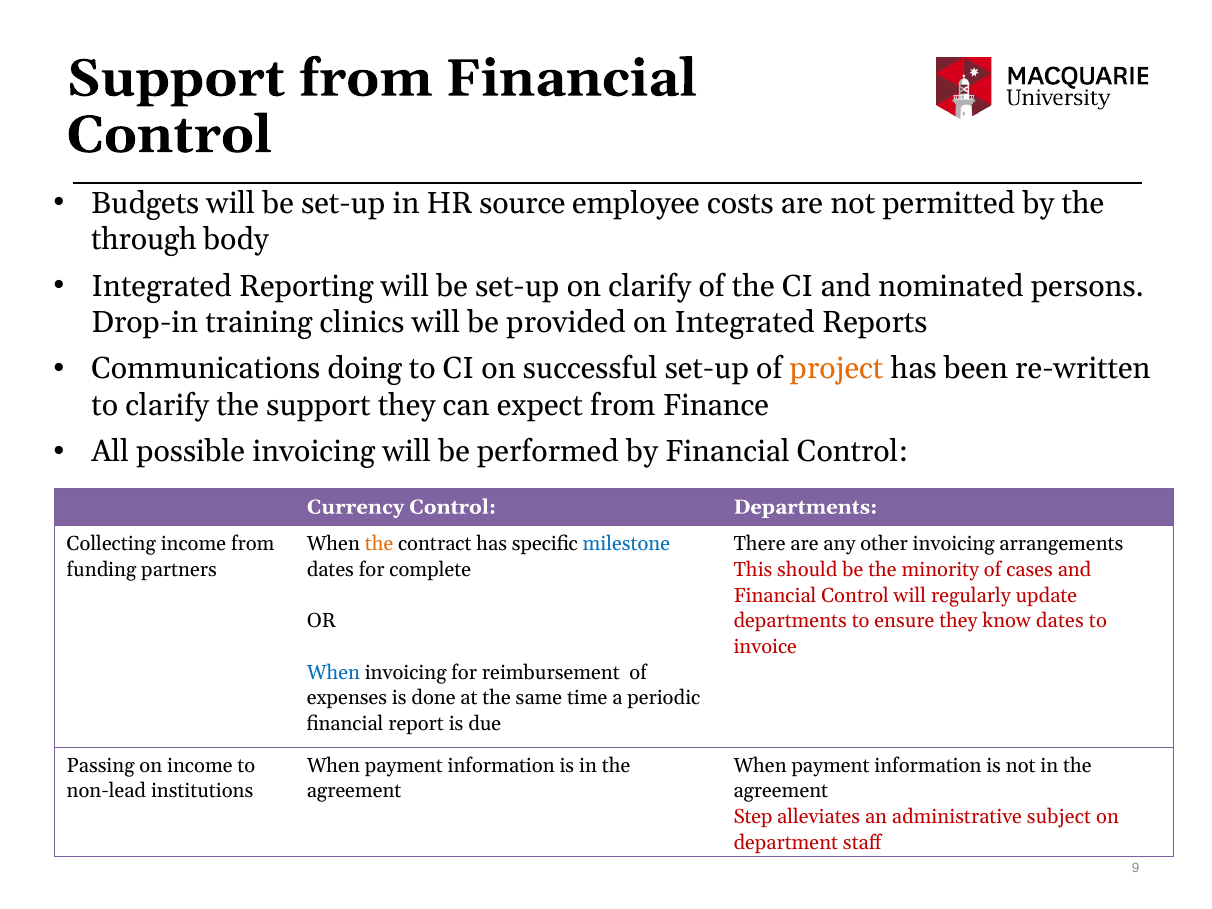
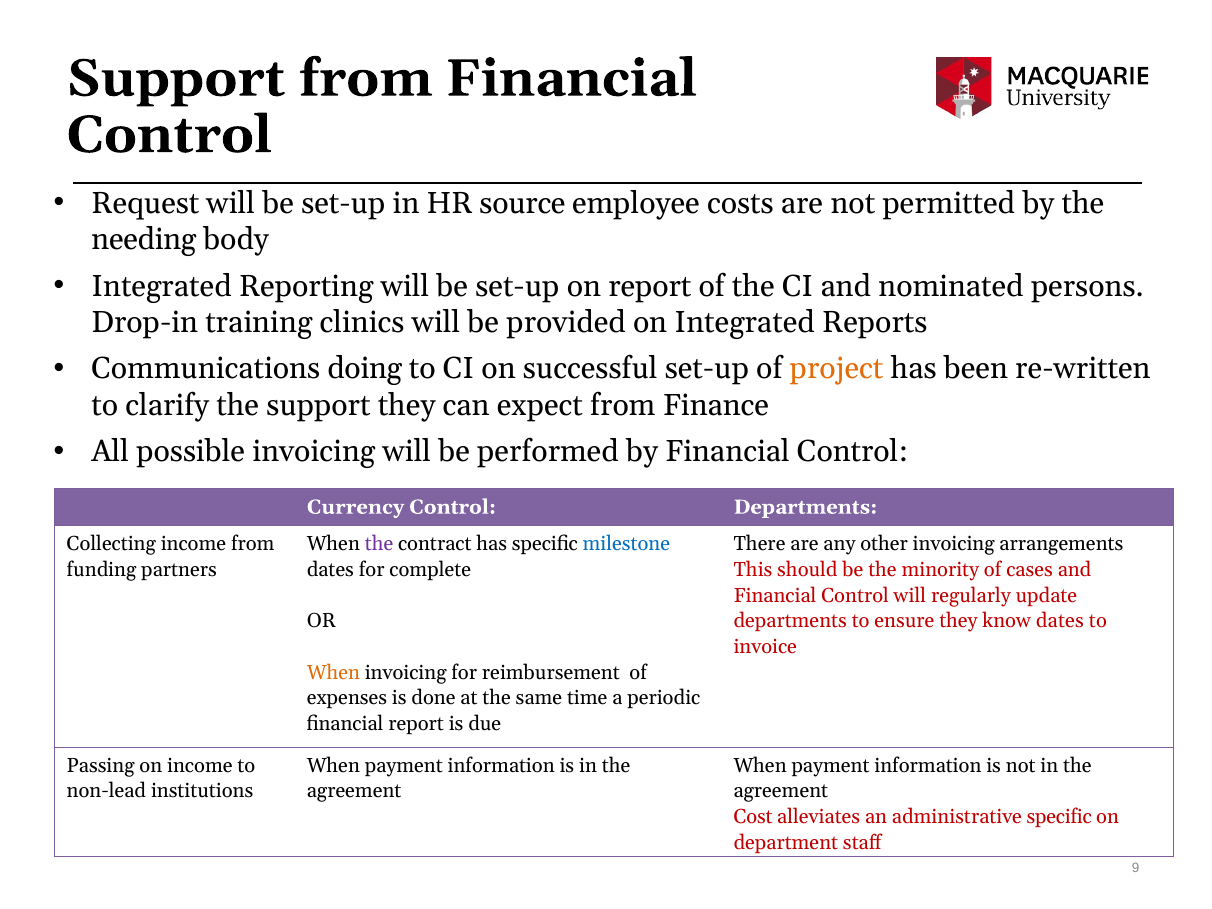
Budgets: Budgets -> Request
through: through -> needing
on clarify: clarify -> report
the at (379, 544) colour: orange -> purple
When at (333, 672) colour: blue -> orange
Step: Step -> Cost
administrative subject: subject -> specific
